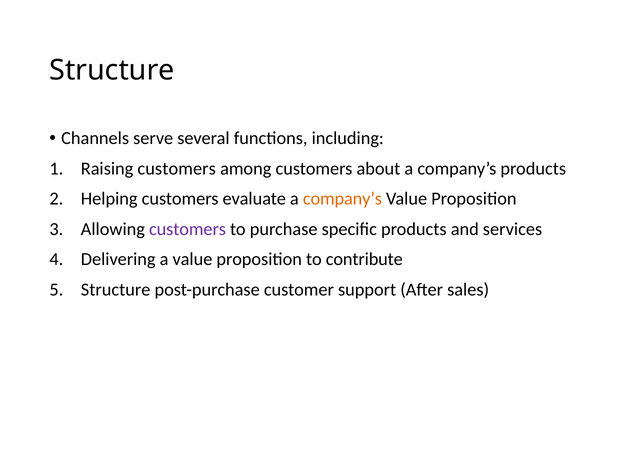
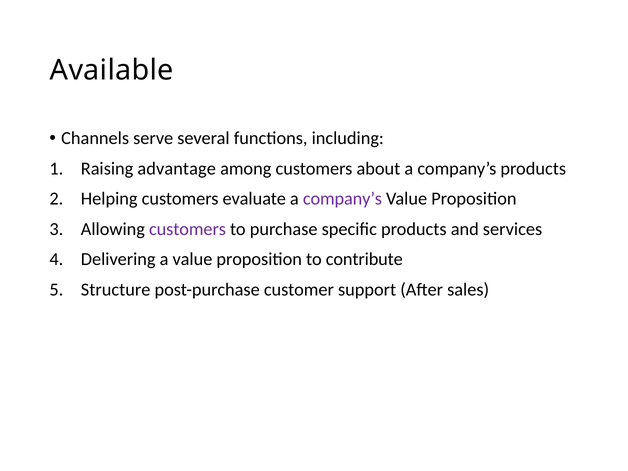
Structure at (112, 70): Structure -> Available
Raising customers: customers -> advantage
company’s at (342, 199) colour: orange -> purple
